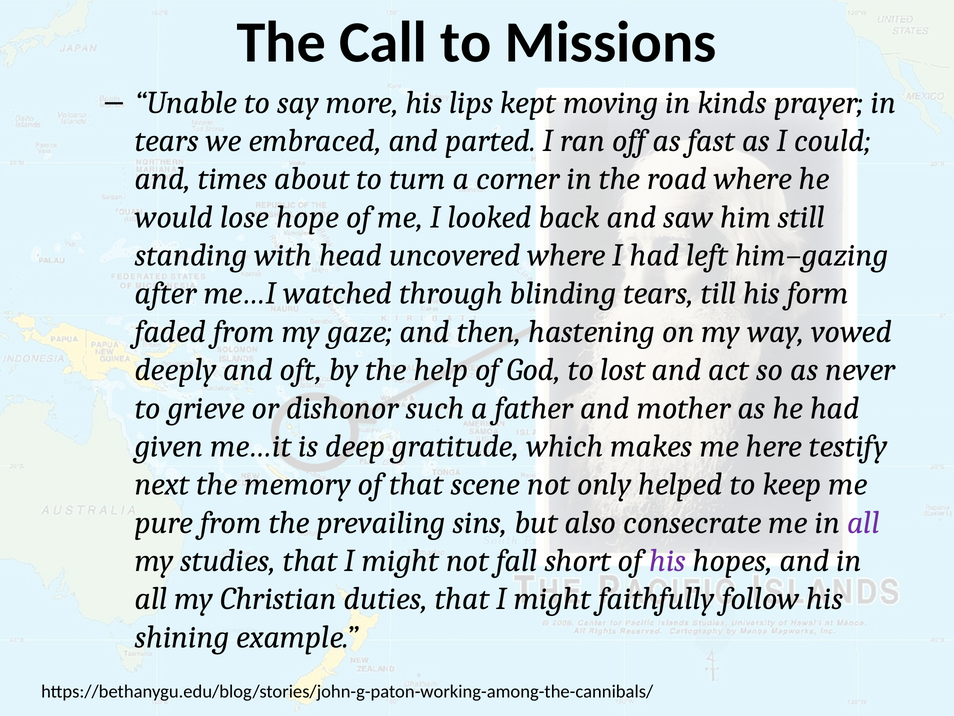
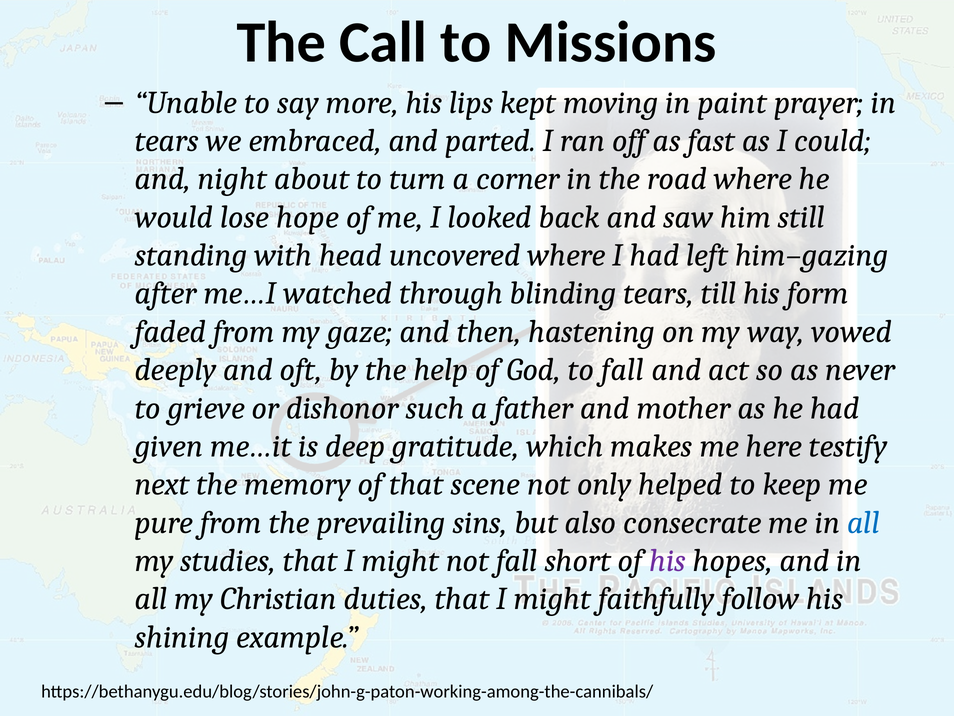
kinds: kinds -> paint
times: times -> night
to lost: lost -> fall
all at (863, 522) colour: purple -> blue
